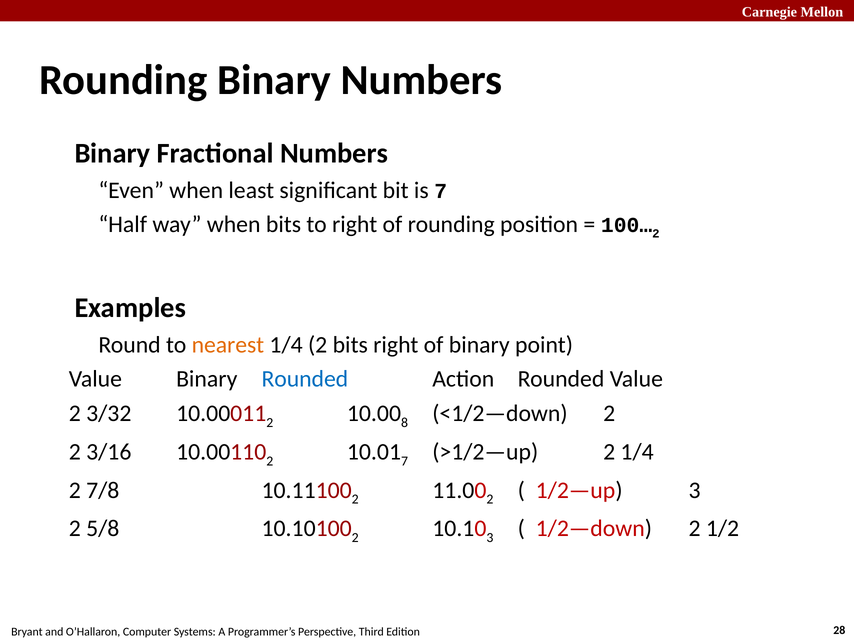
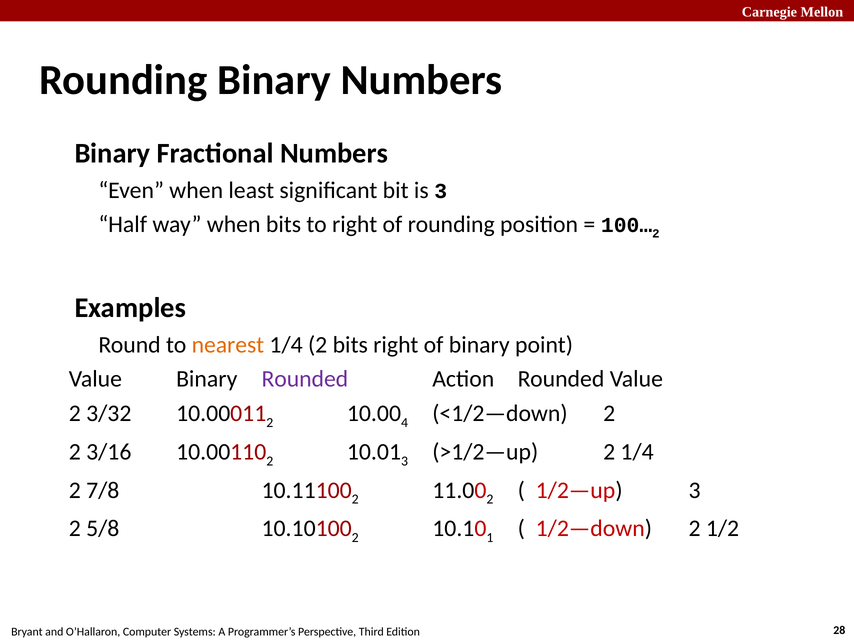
is 7: 7 -> 3
Rounded at (305, 379) colour: blue -> purple
8: 8 -> 4
7 at (405, 461): 7 -> 3
3 at (490, 537): 3 -> 1
